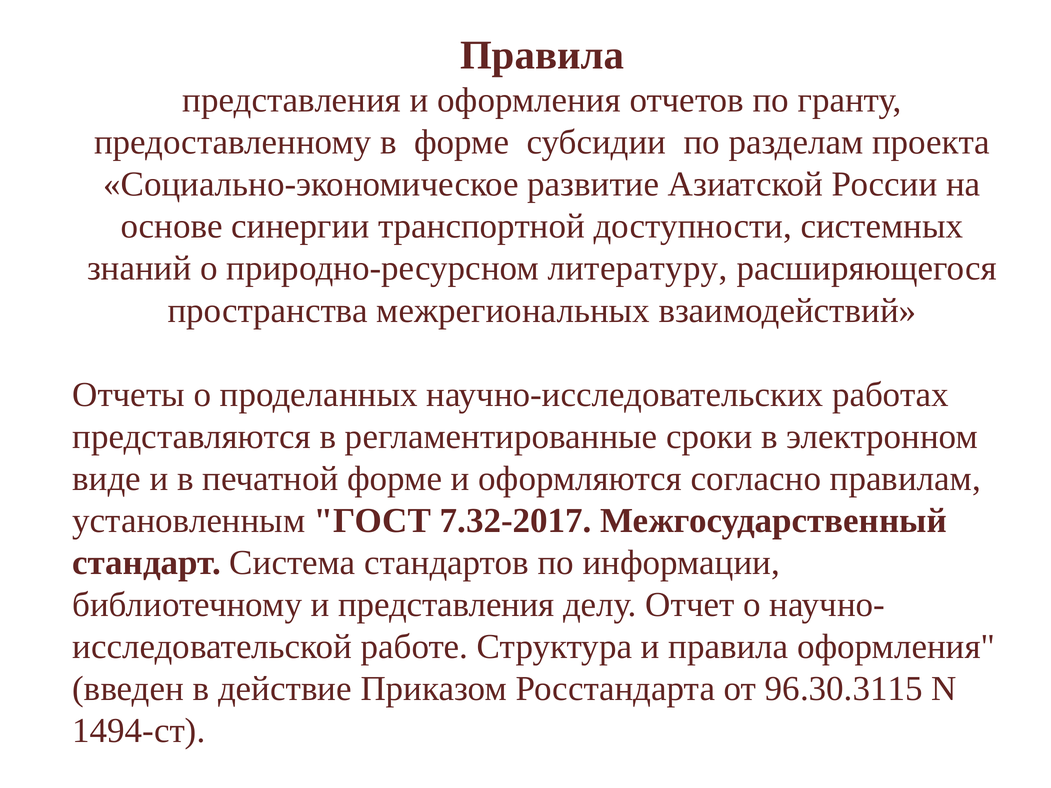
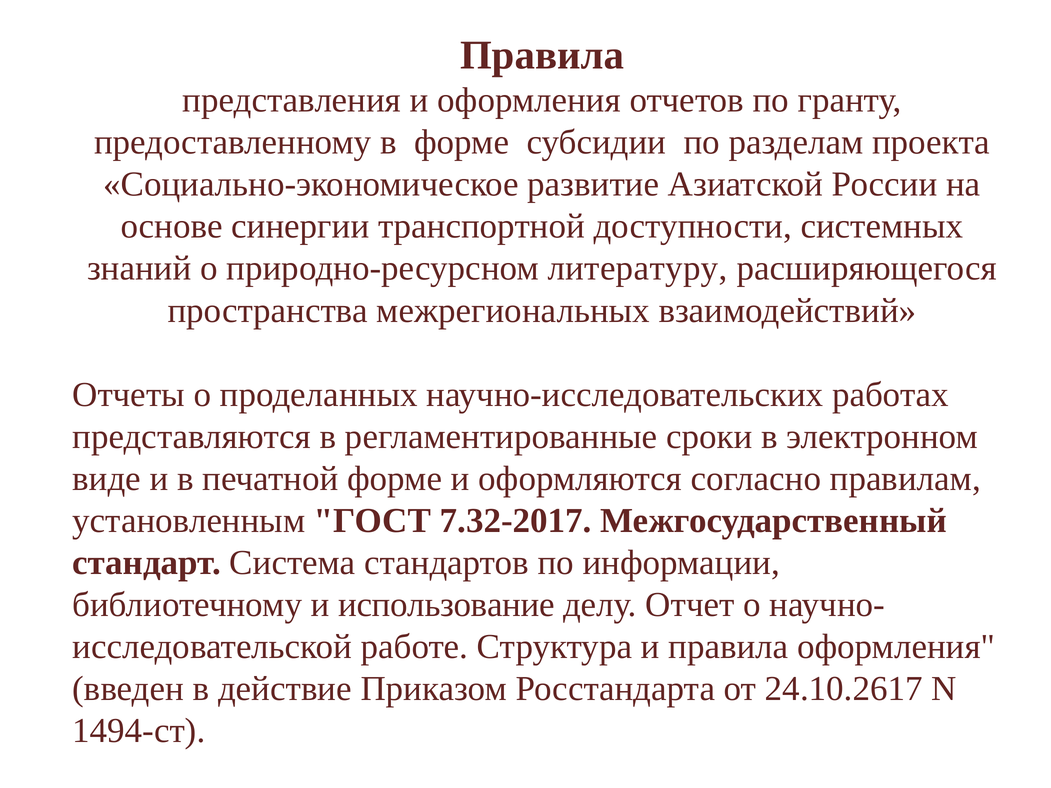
и представления: представления -> использование
96.30.3115: 96.30.3115 -> 24.10.2617
